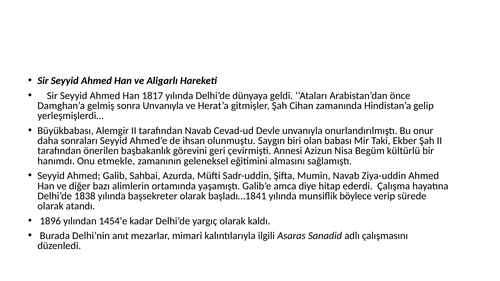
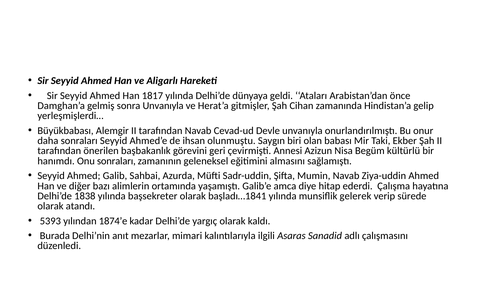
Onu etmekle: etmekle -> sonraları
böylece: böylece -> gelerek
1896: 1896 -> 5393
1454’e: 1454’e -> 1874’e
